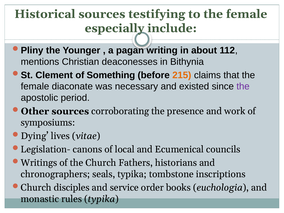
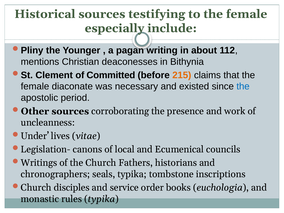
Something: Something -> Committed
the at (243, 86) colour: purple -> blue
symposiums: symposiums -> uncleanness
Dying: Dying -> Under
